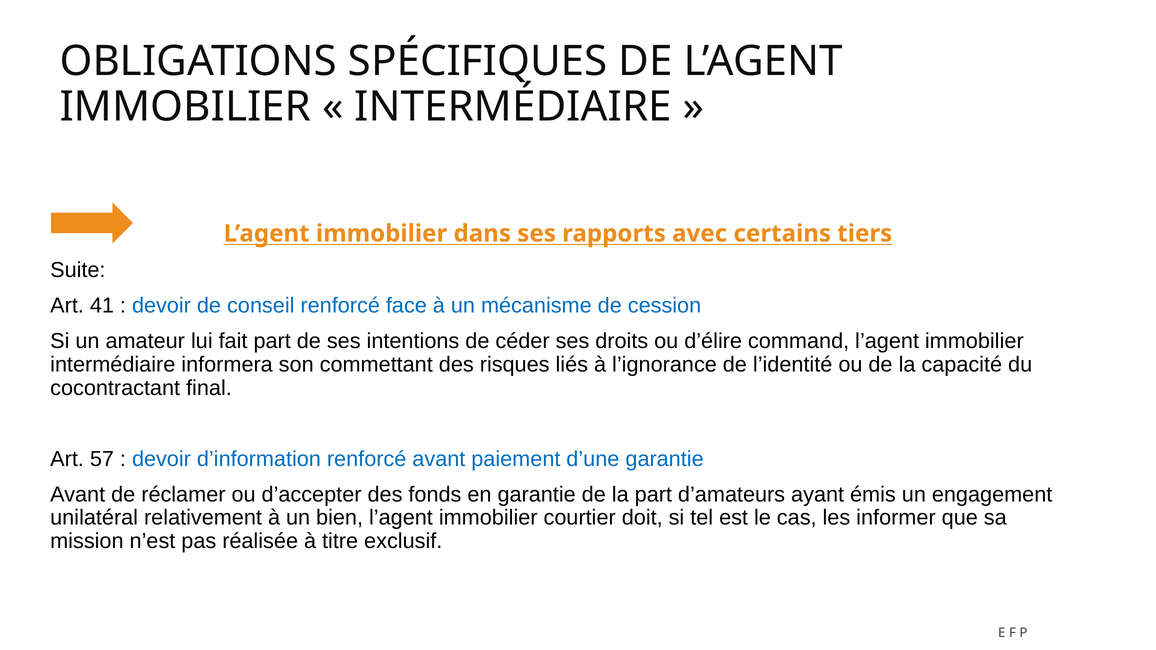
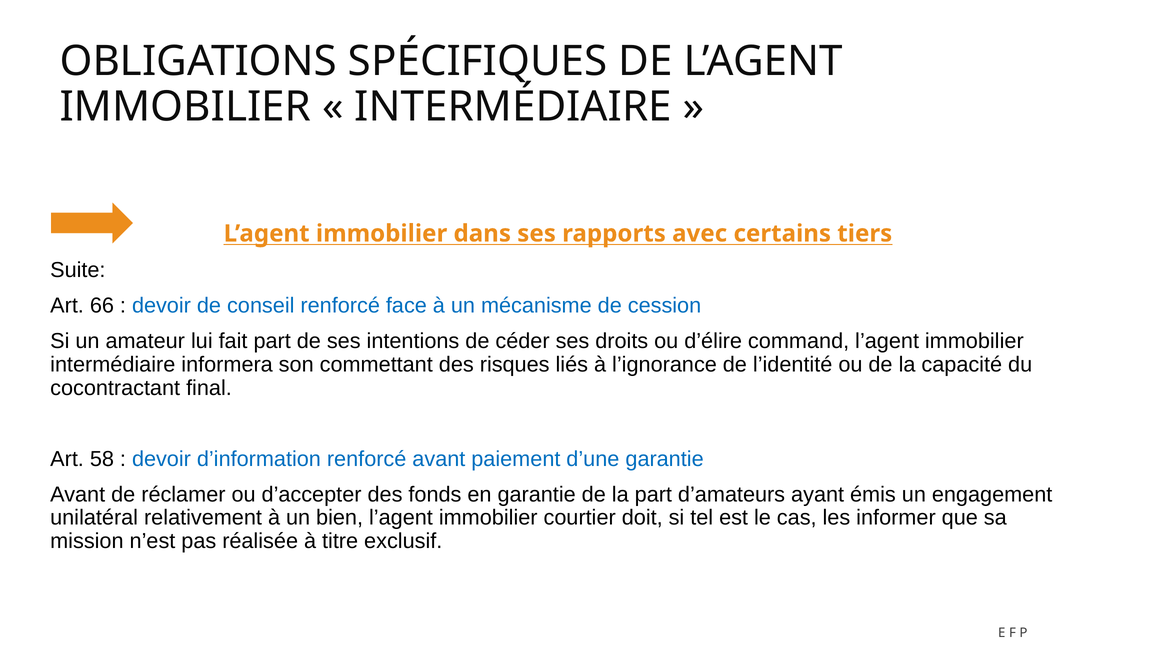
41: 41 -> 66
57: 57 -> 58
